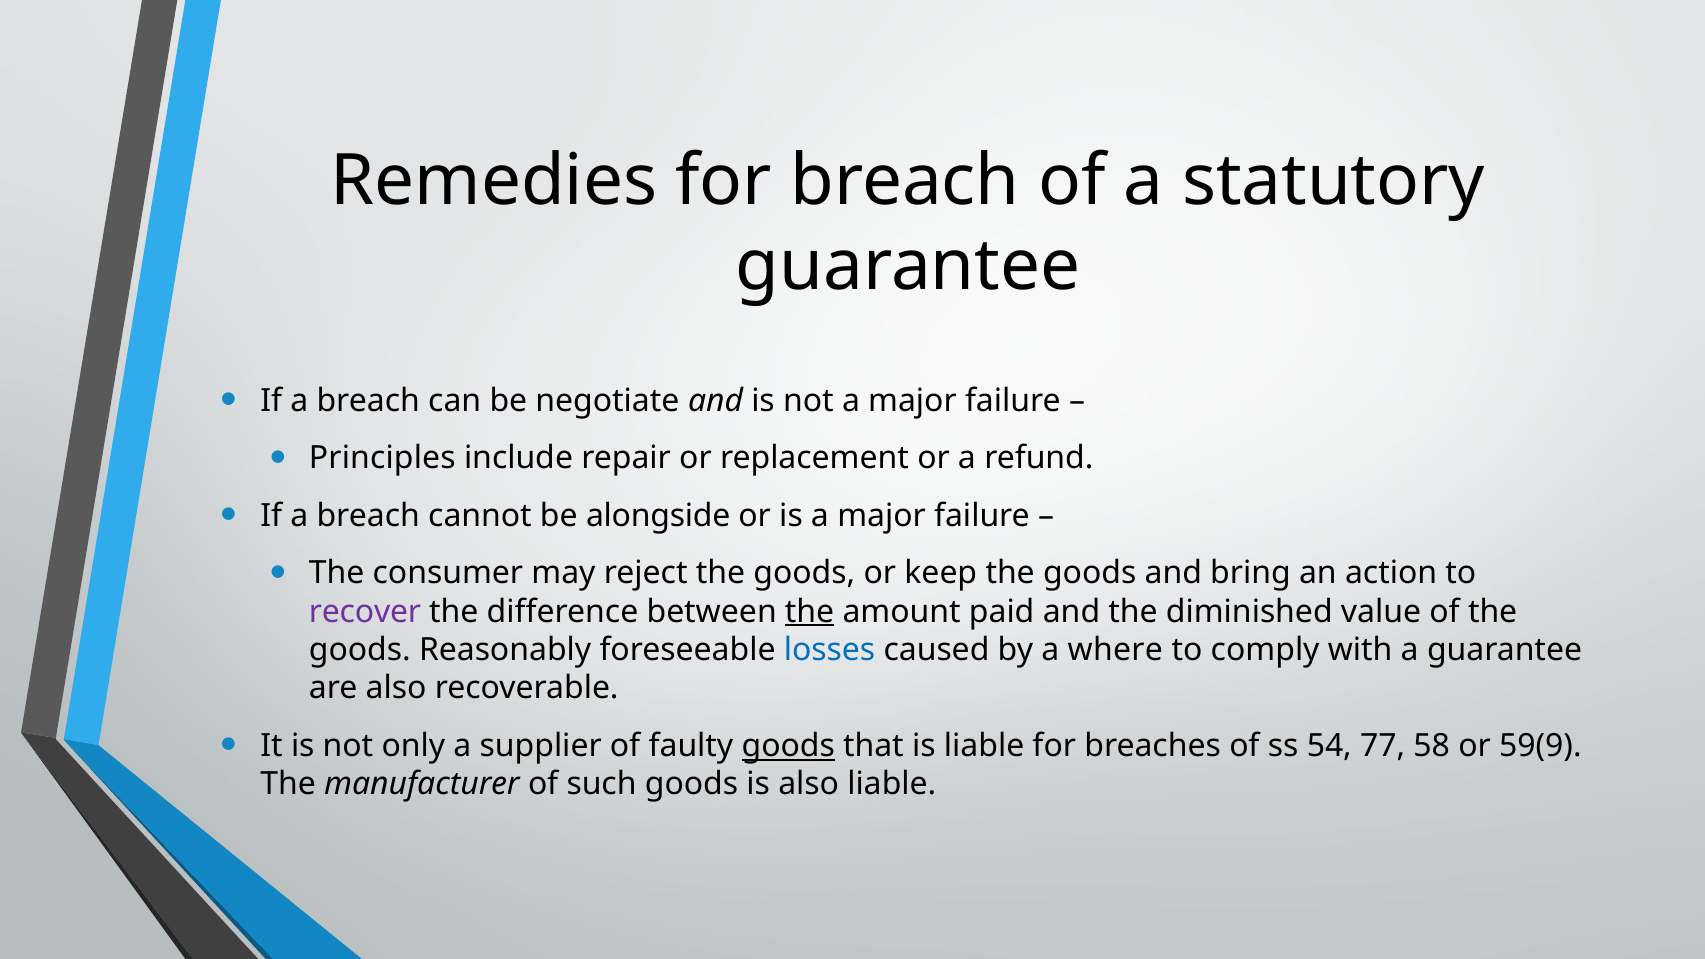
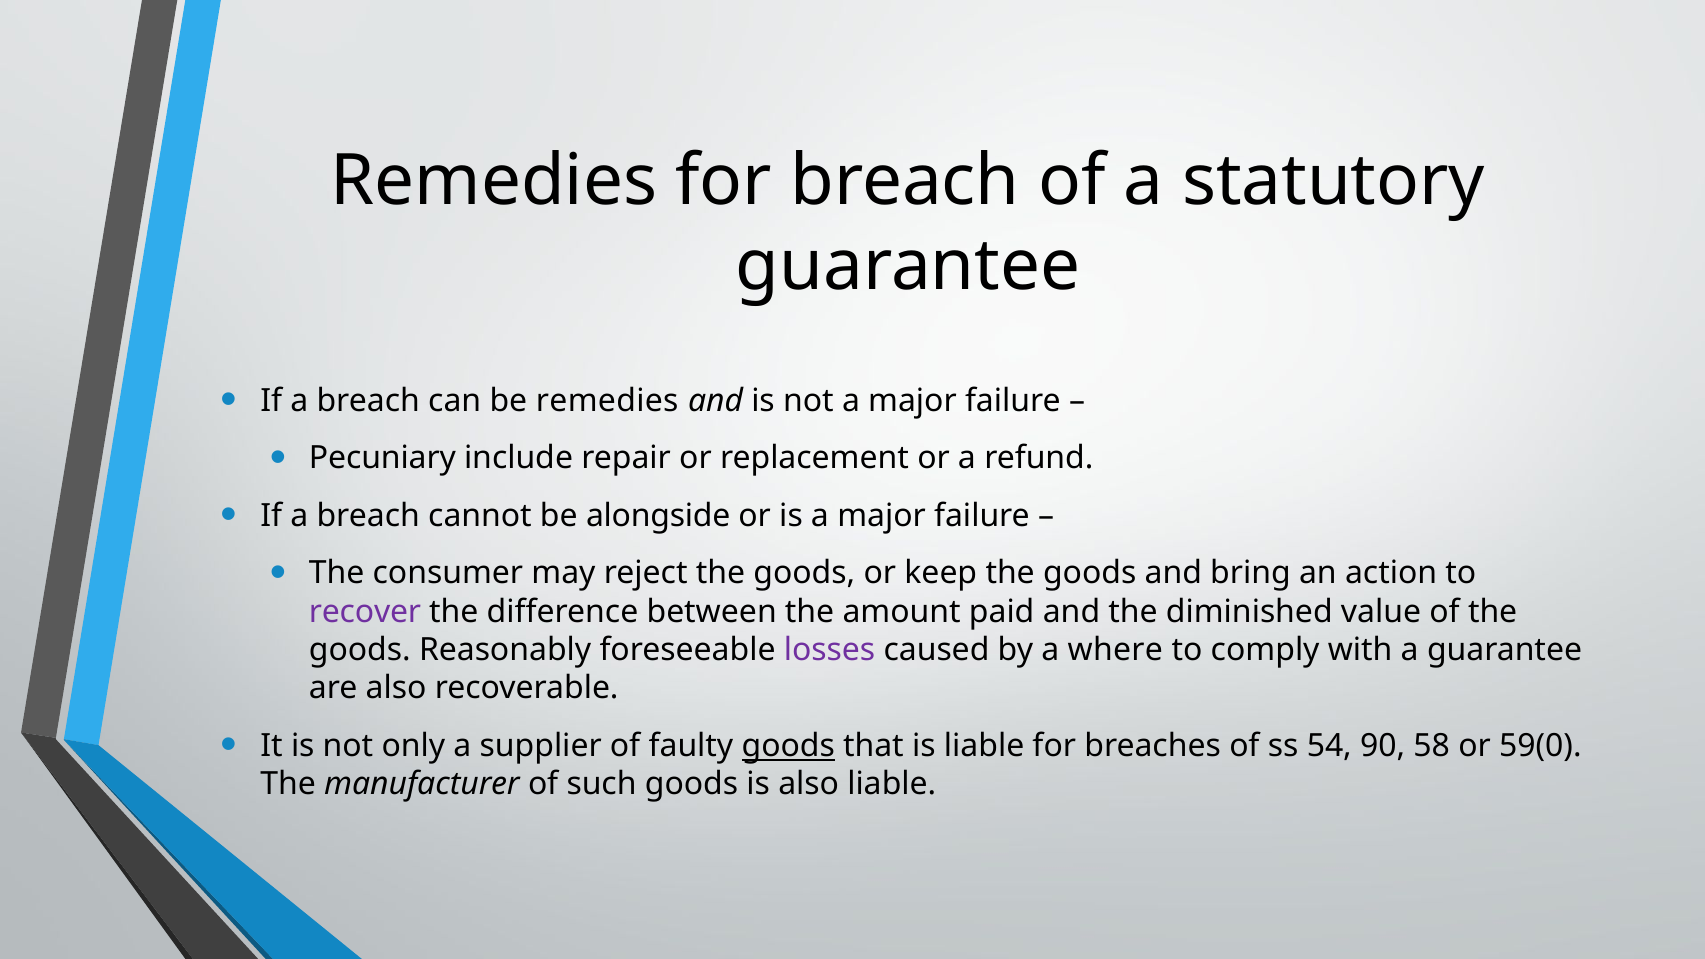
be negotiate: negotiate -> remedies
Principles: Principles -> Pecuniary
the at (810, 612) underline: present -> none
losses colour: blue -> purple
77: 77 -> 90
59(9: 59(9 -> 59(0
